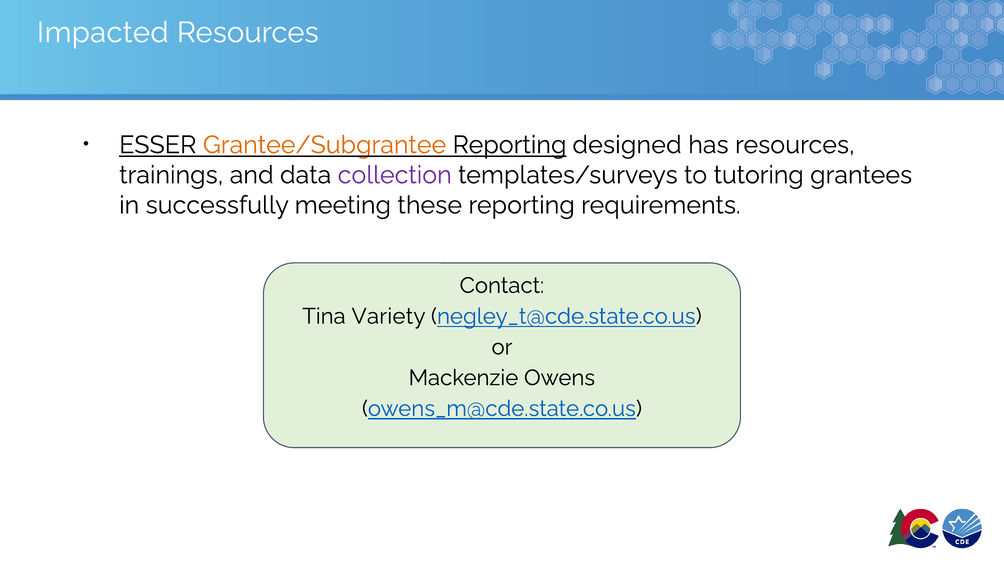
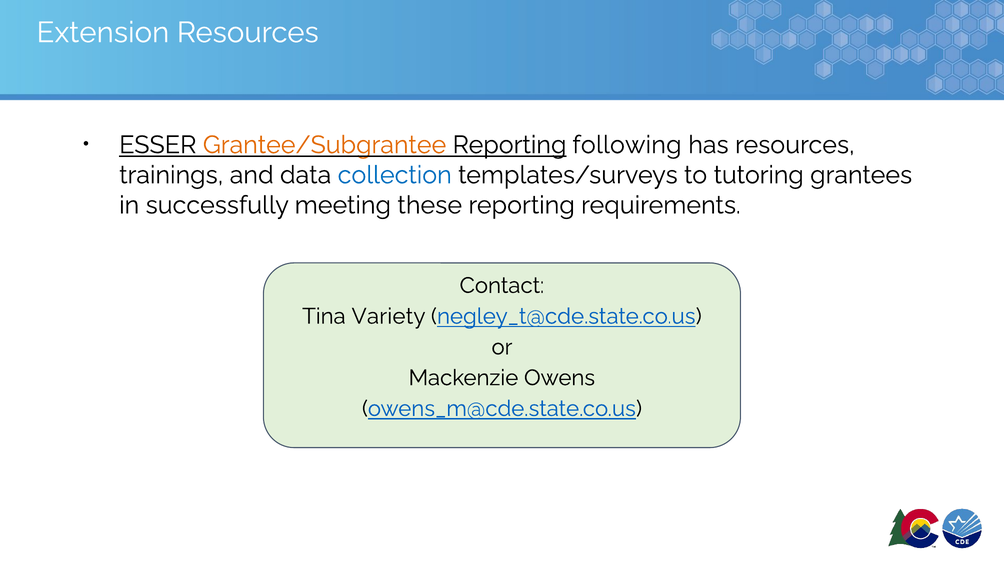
Impacted: Impacted -> Extension
designed: designed -> following
collection colour: purple -> blue
